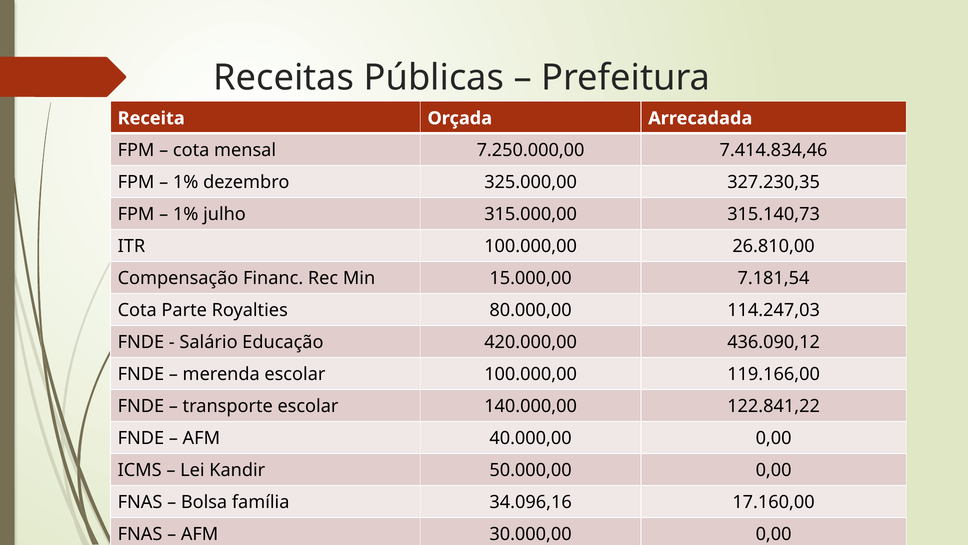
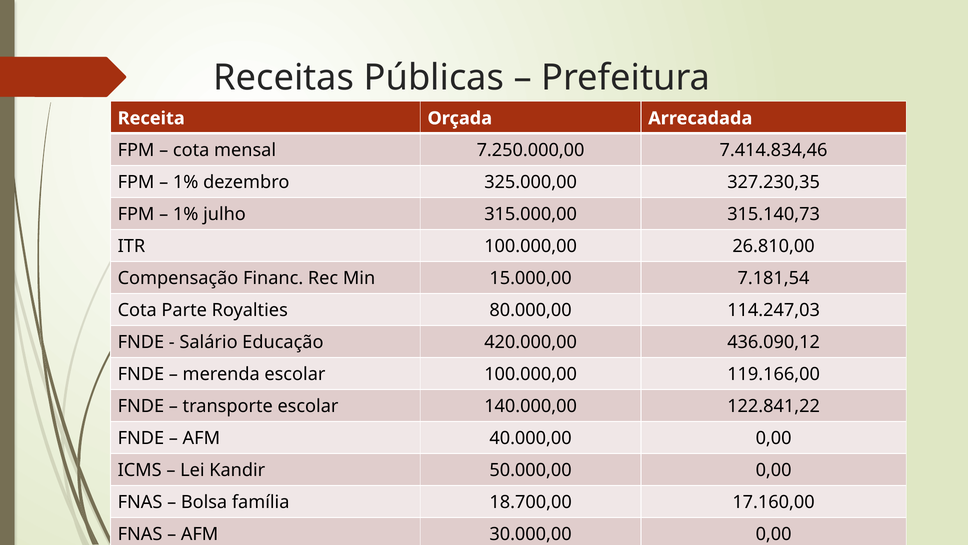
34.096,16: 34.096,16 -> 18.700,00
